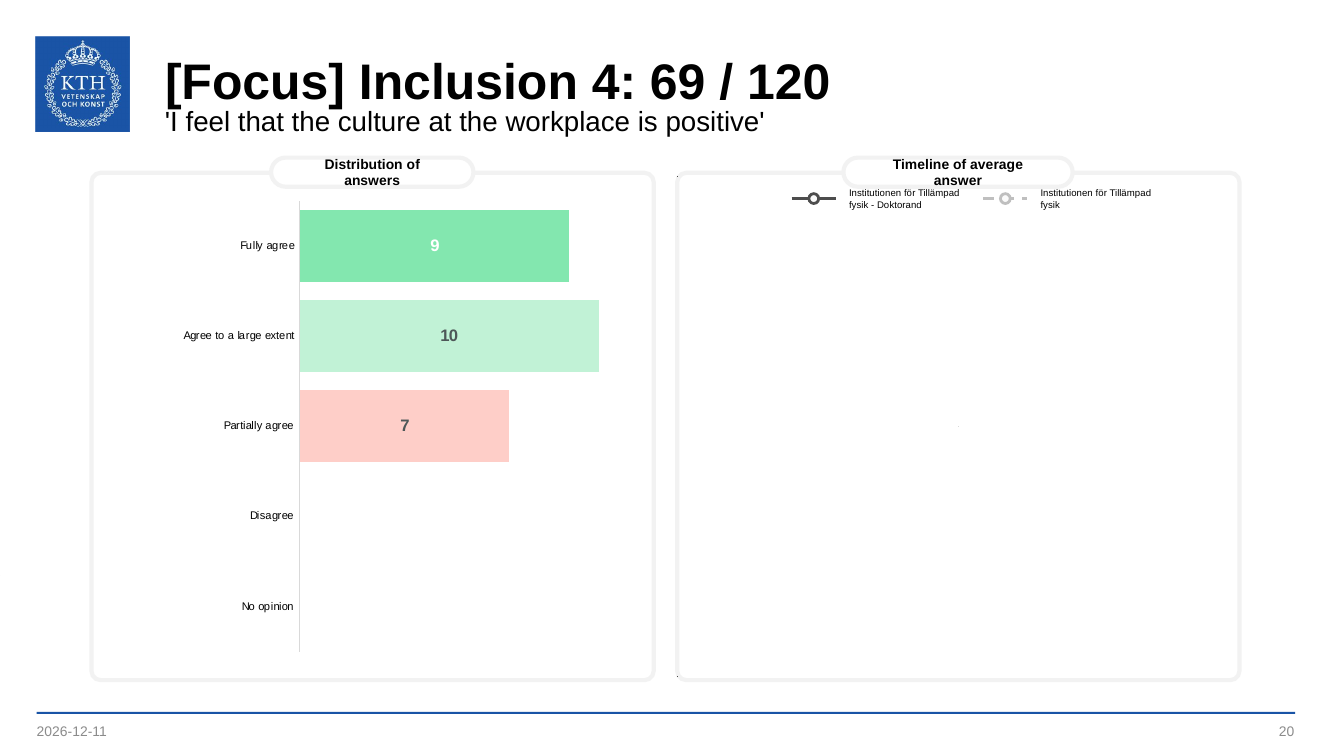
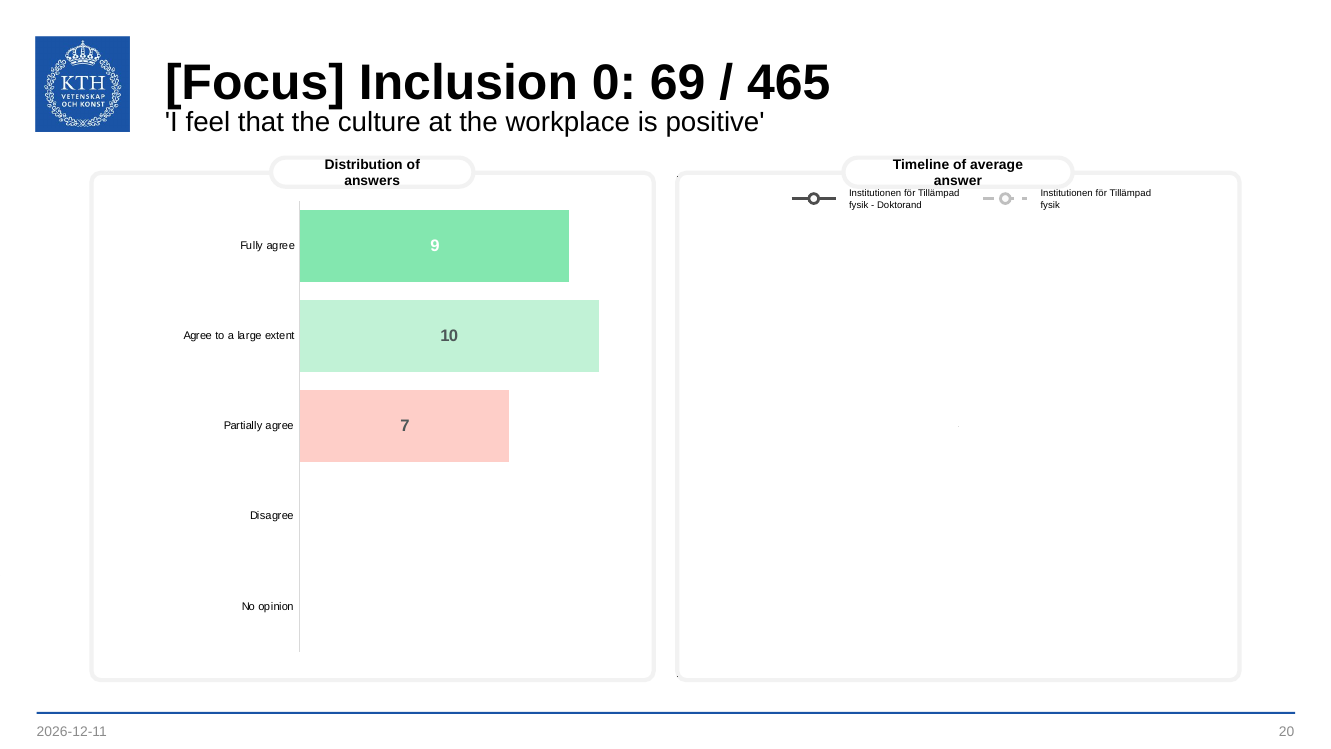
4: 4 -> 0
120: 120 -> 465
